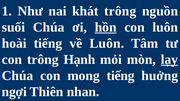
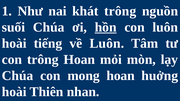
trông Hạnh: Hạnh -> Hoan
lạy underline: present -> none
mong tiếng: tiếng -> hoan
ngợi at (14, 92): ngợi -> hoài
